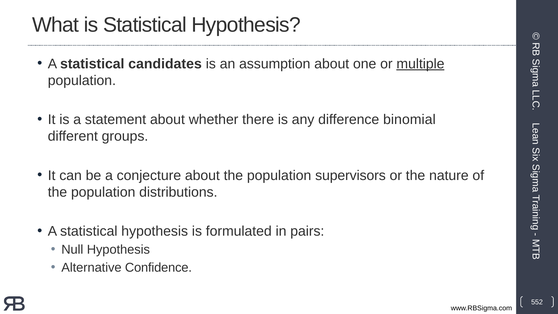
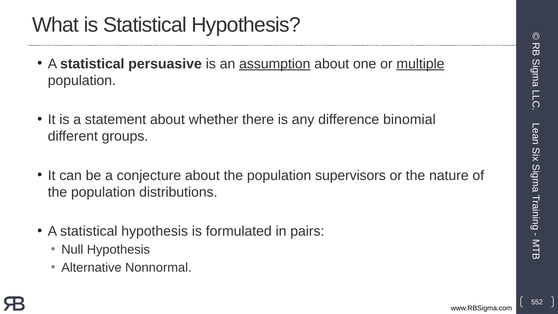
candidates: candidates -> persuasive
assumption underline: none -> present
Confidence: Confidence -> Nonnormal
